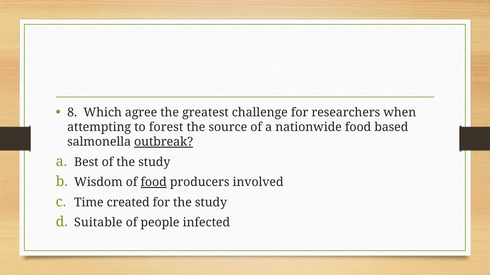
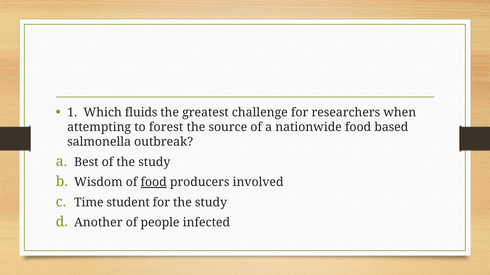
8: 8 -> 1
agree: agree -> fluids
outbreak underline: present -> none
created: created -> student
Suitable: Suitable -> Another
